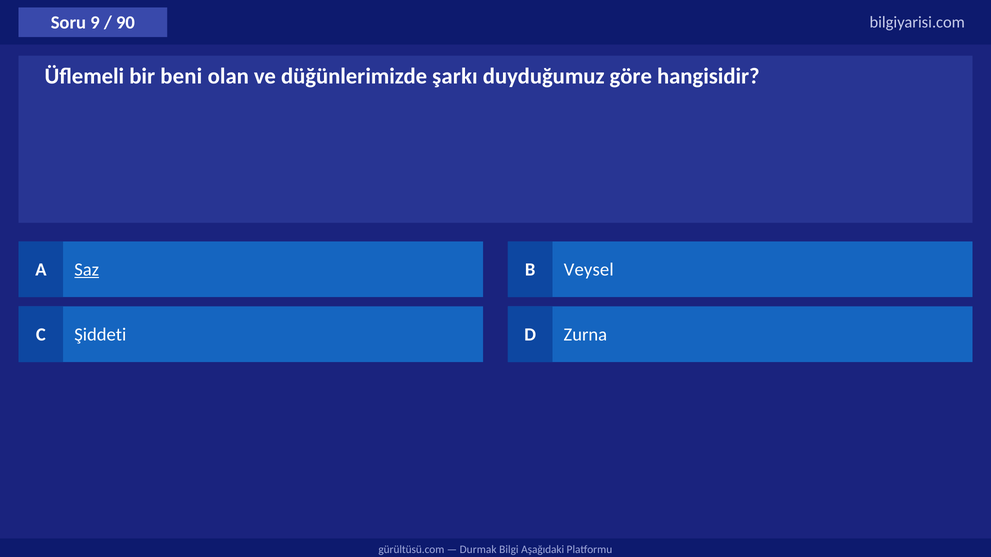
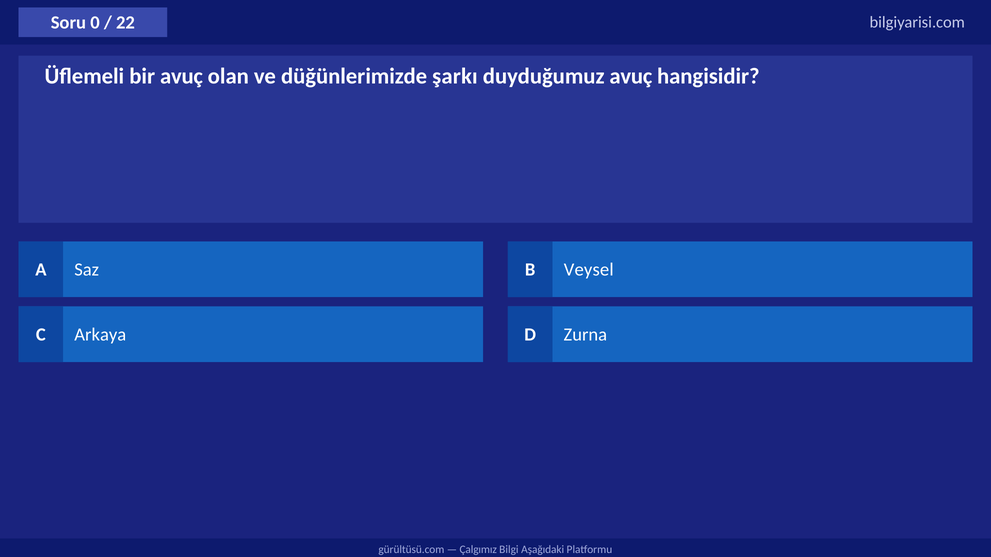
9: 9 -> 0
90: 90 -> 22
bir beni: beni -> avuç
duyduğumuz göre: göre -> avuç
Saz underline: present -> none
Şiddeti: Şiddeti -> Arkaya
Durmak: Durmak -> Çalgımız
